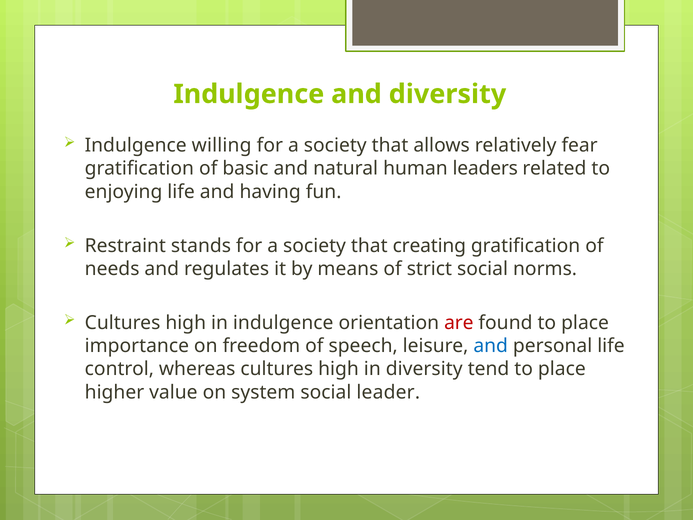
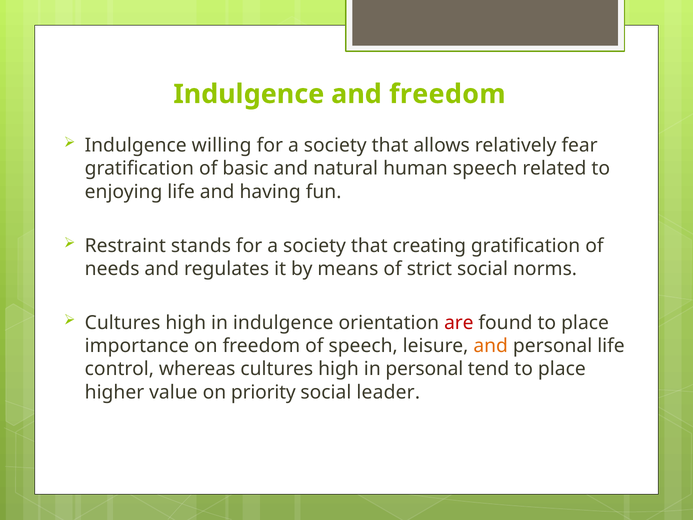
and diversity: diversity -> freedom
human leaders: leaders -> speech
and at (491, 346) colour: blue -> orange
in diversity: diversity -> personal
system: system -> priority
